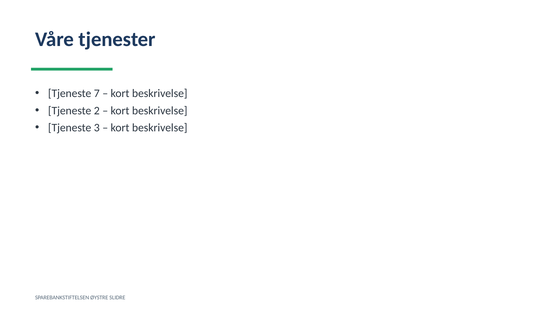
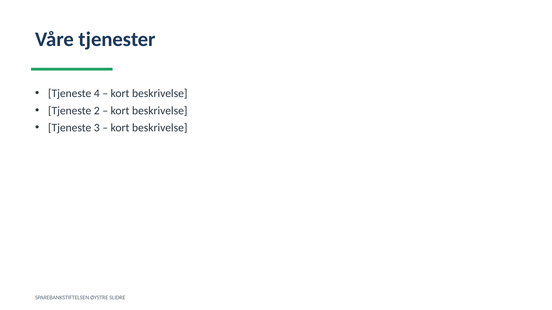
7: 7 -> 4
